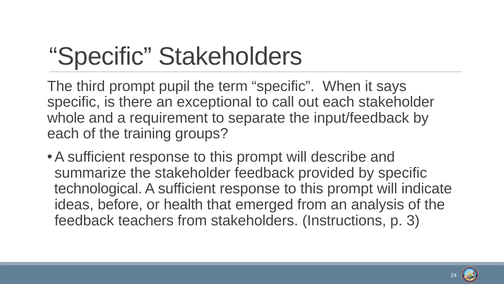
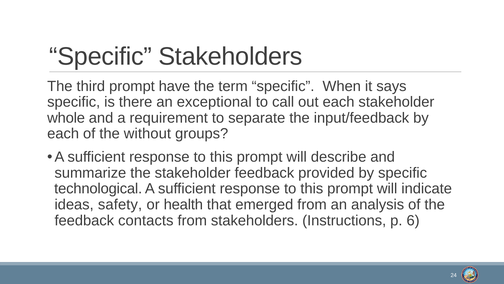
pupil: pupil -> have
training: training -> without
before: before -> safety
teachers: teachers -> contacts
3: 3 -> 6
